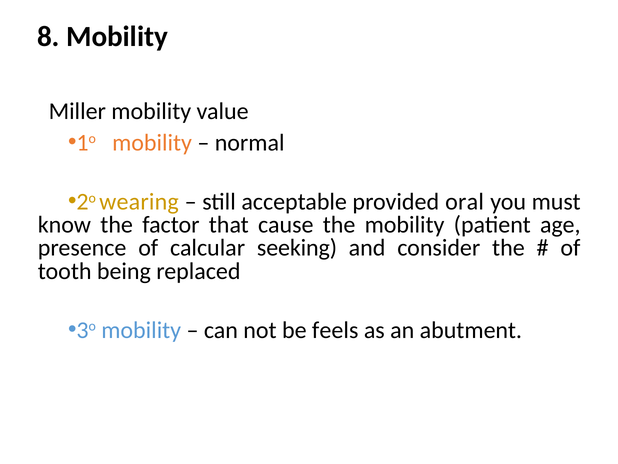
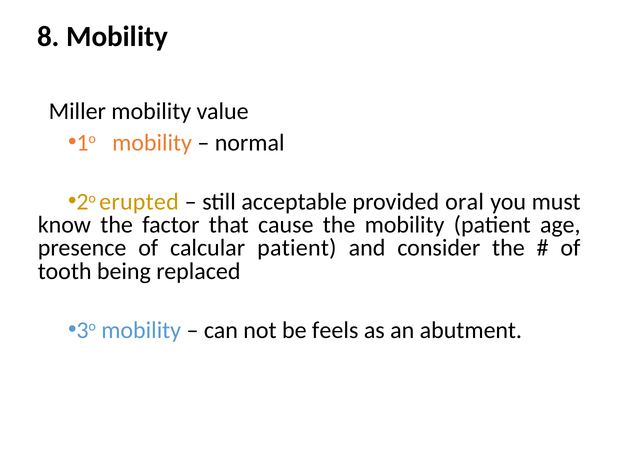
wearing: wearing -> erupted
calcular seeking: seeking -> patient
